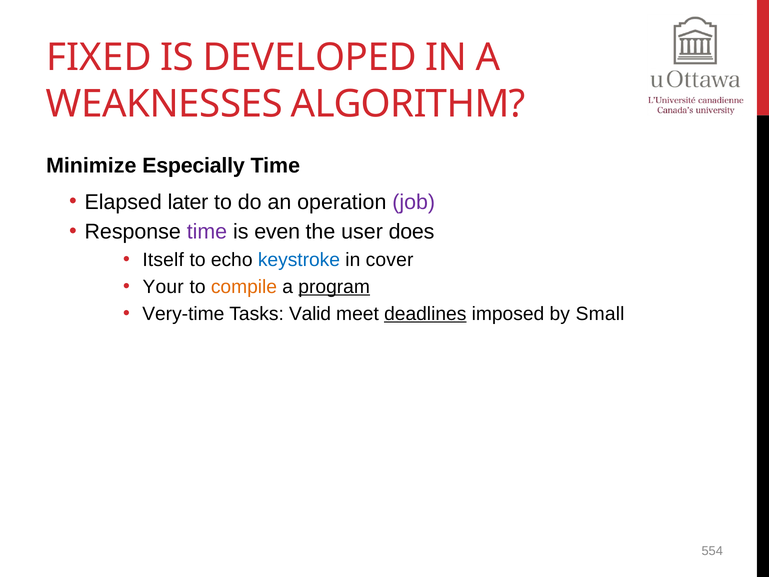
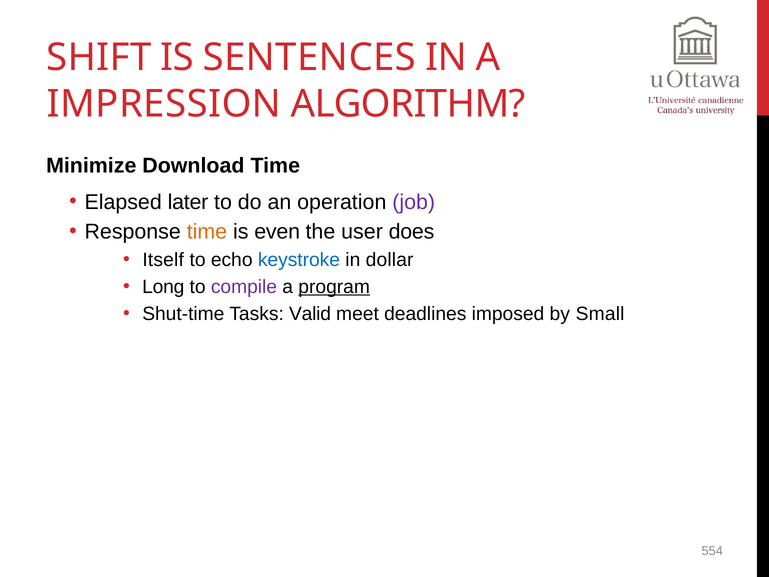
FIXED: FIXED -> SHIFT
DEVELOPED: DEVELOPED -> SENTENCES
WEAKNESSES: WEAKNESSES -> IMPRESSION
Especially: Especially -> Download
time at (207, 232) colour: purple -> orange
cover: cover -> dollar
Your: Your -> Long
compile colour: orange -> purple
Very-time: Very-time -> Shut-time
deadlines underline: present -> none
